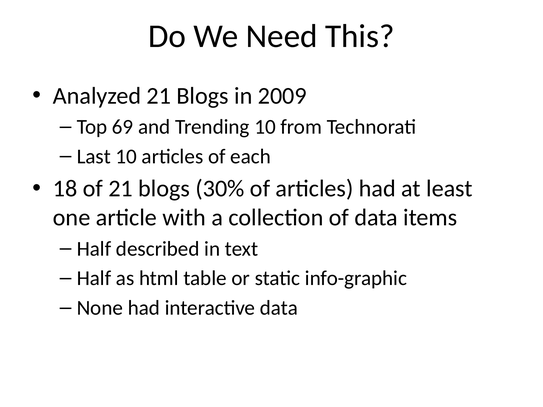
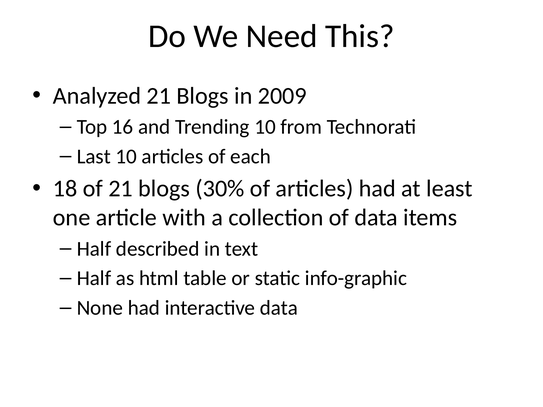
69: 69 -> 16
